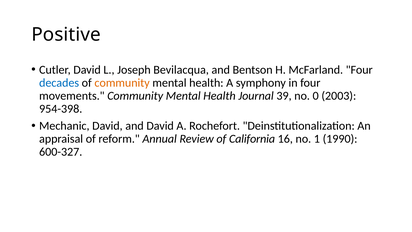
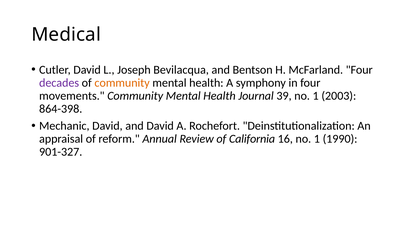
Positive: Positive -> Medical
decades colour: blue -> purple
39 no 0: 0 -> 1
954-398: 954-398 -> 864-398
600-327: 600-327 -> 901-327
